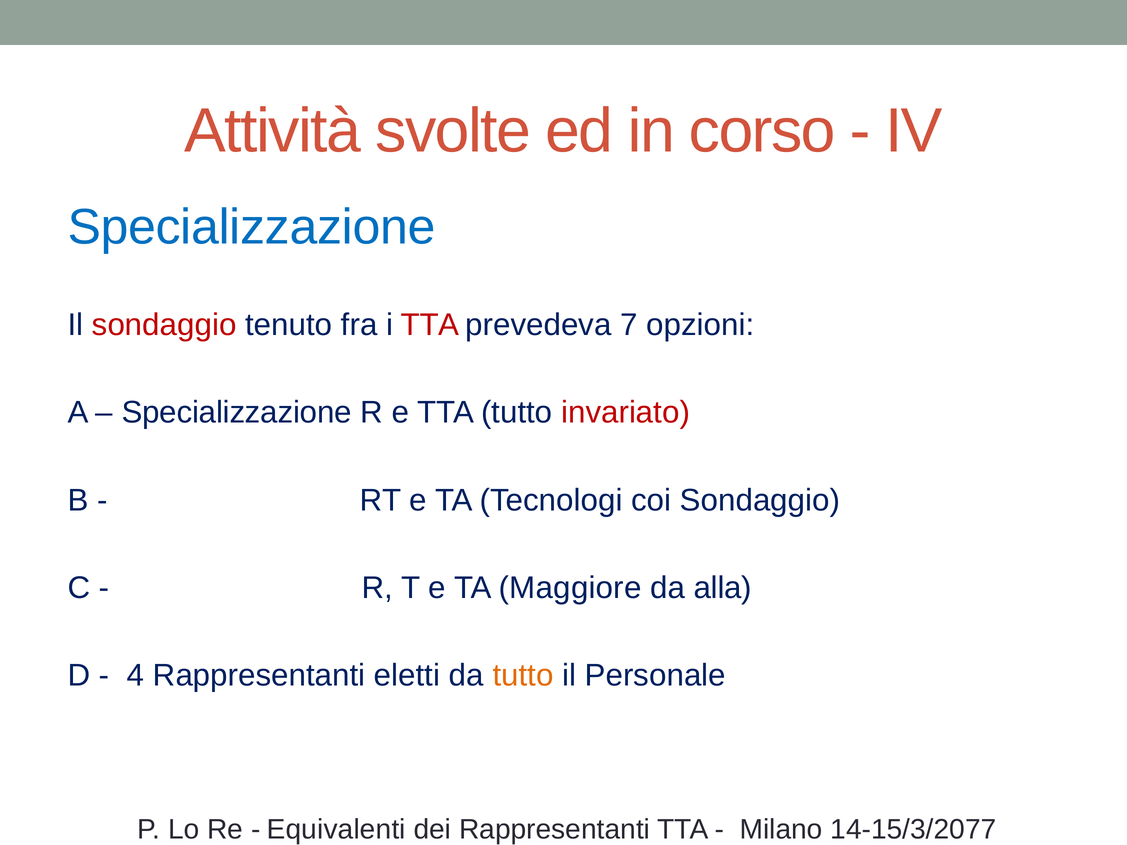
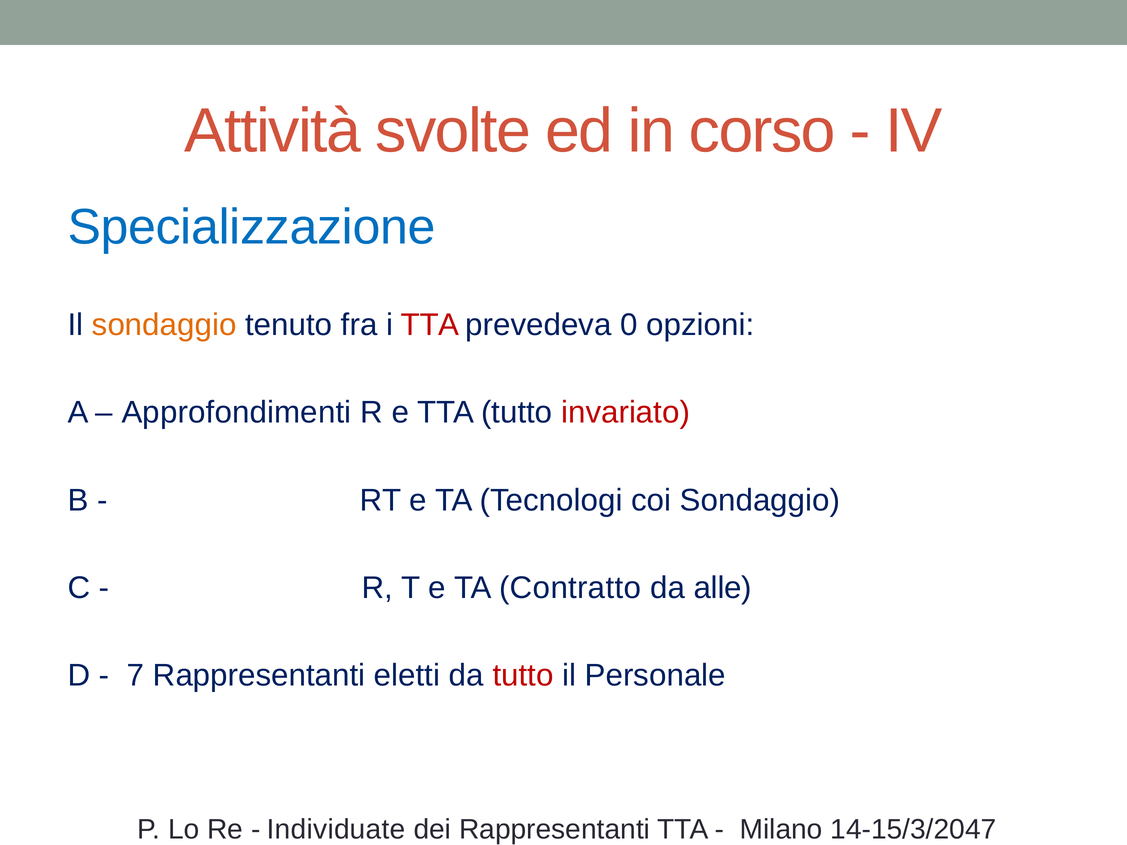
sondaggio at (164, 325) colour: red -> orange
7: 7 -> 0
Specializzazione at (237, 413): Specializzazione -> Approfondimenti
Maggiore: Maggiore -> Contratto
alla: alla -> alle
4: 4 -> 7
tutto at (523, 676) colour: orange -> red
Equivalenti: Equivalenti -> Individuate
14-15/3/2077: 14-15/3/2077 -> 14-15/3/2047
